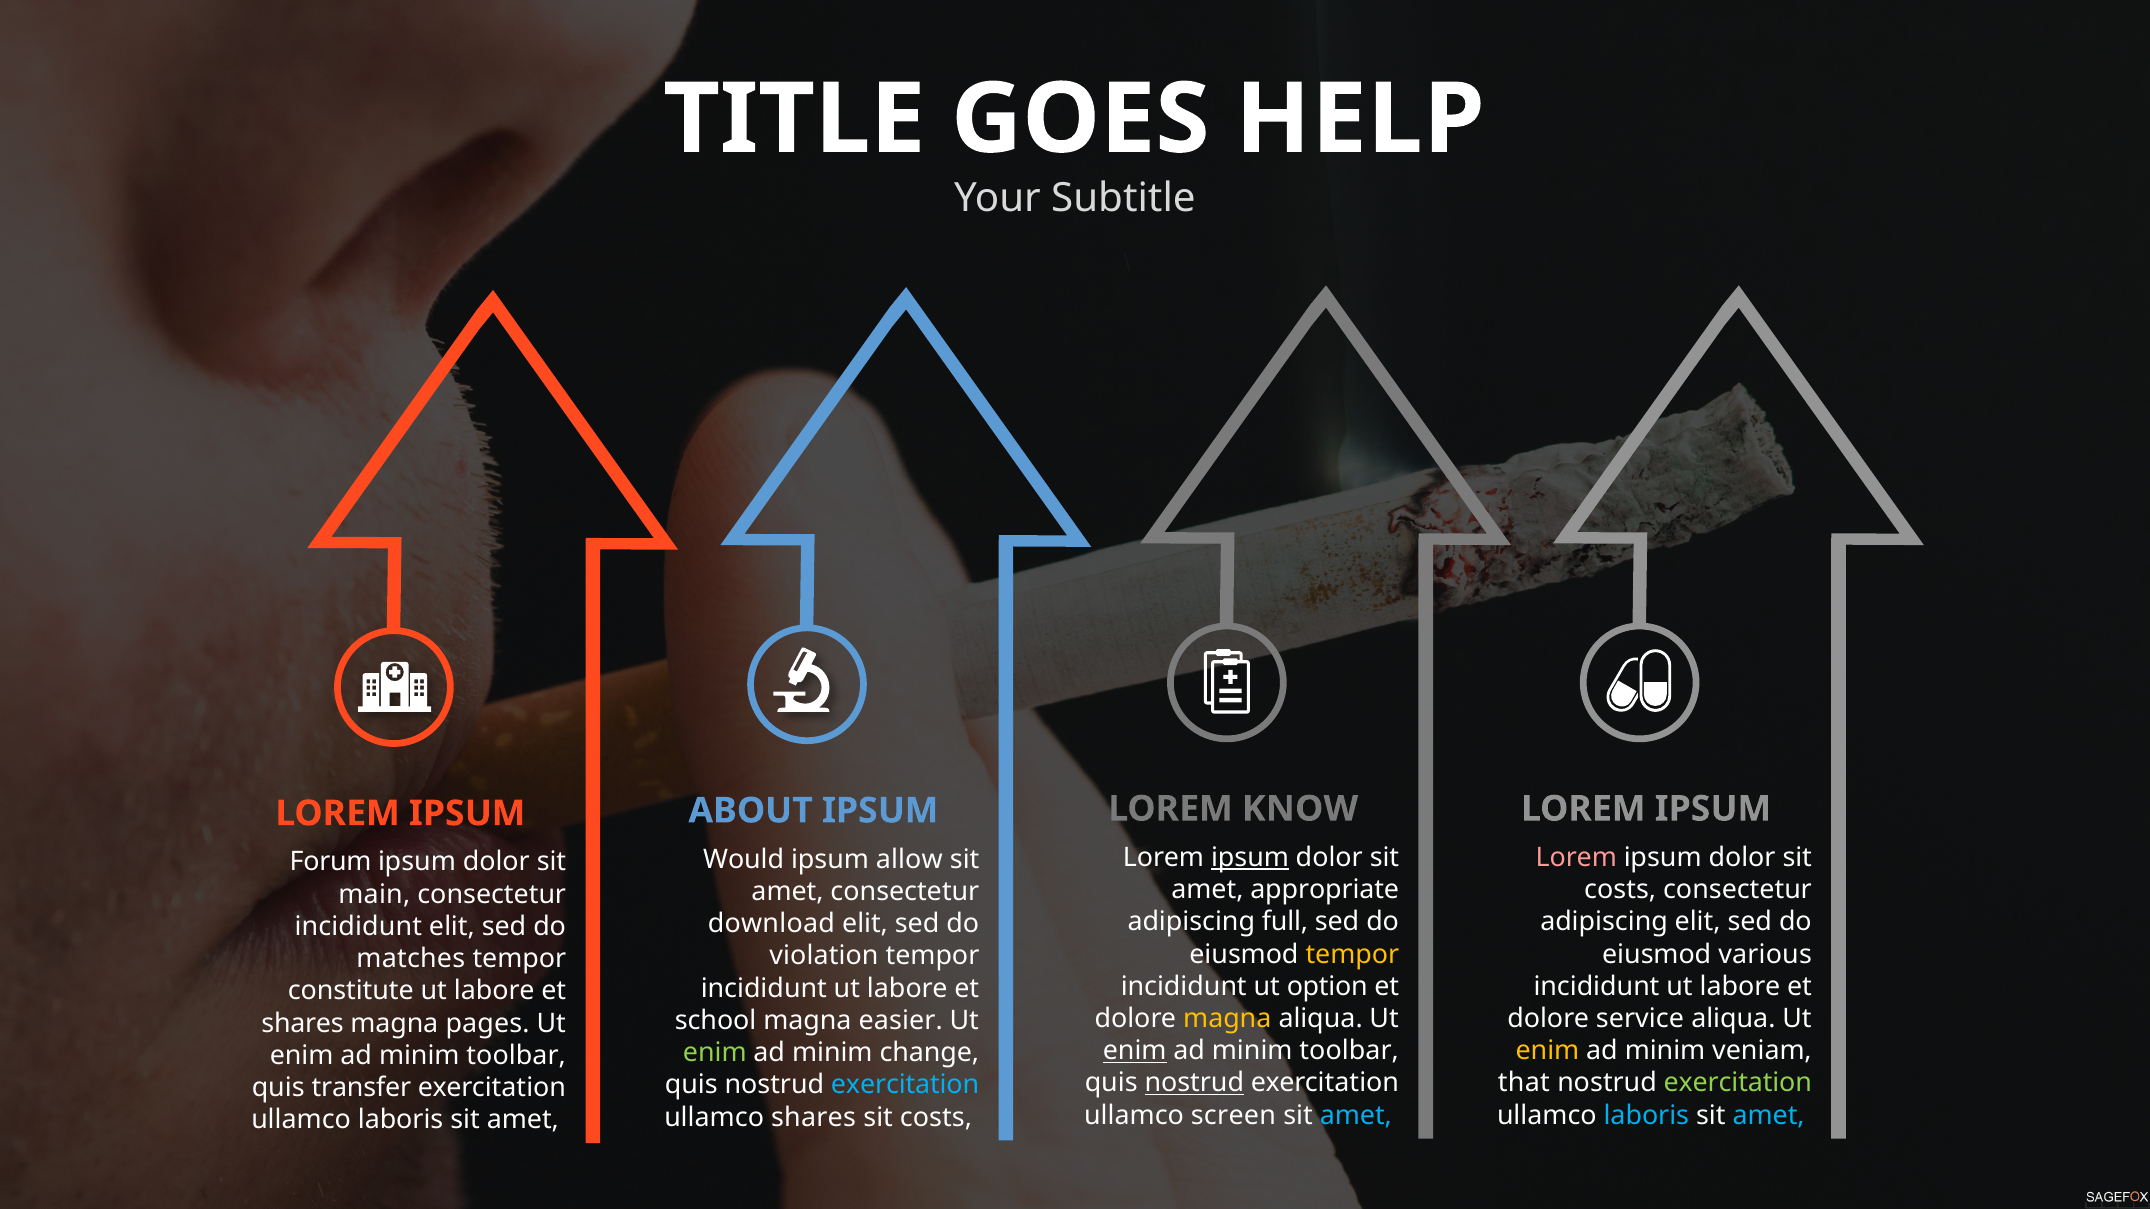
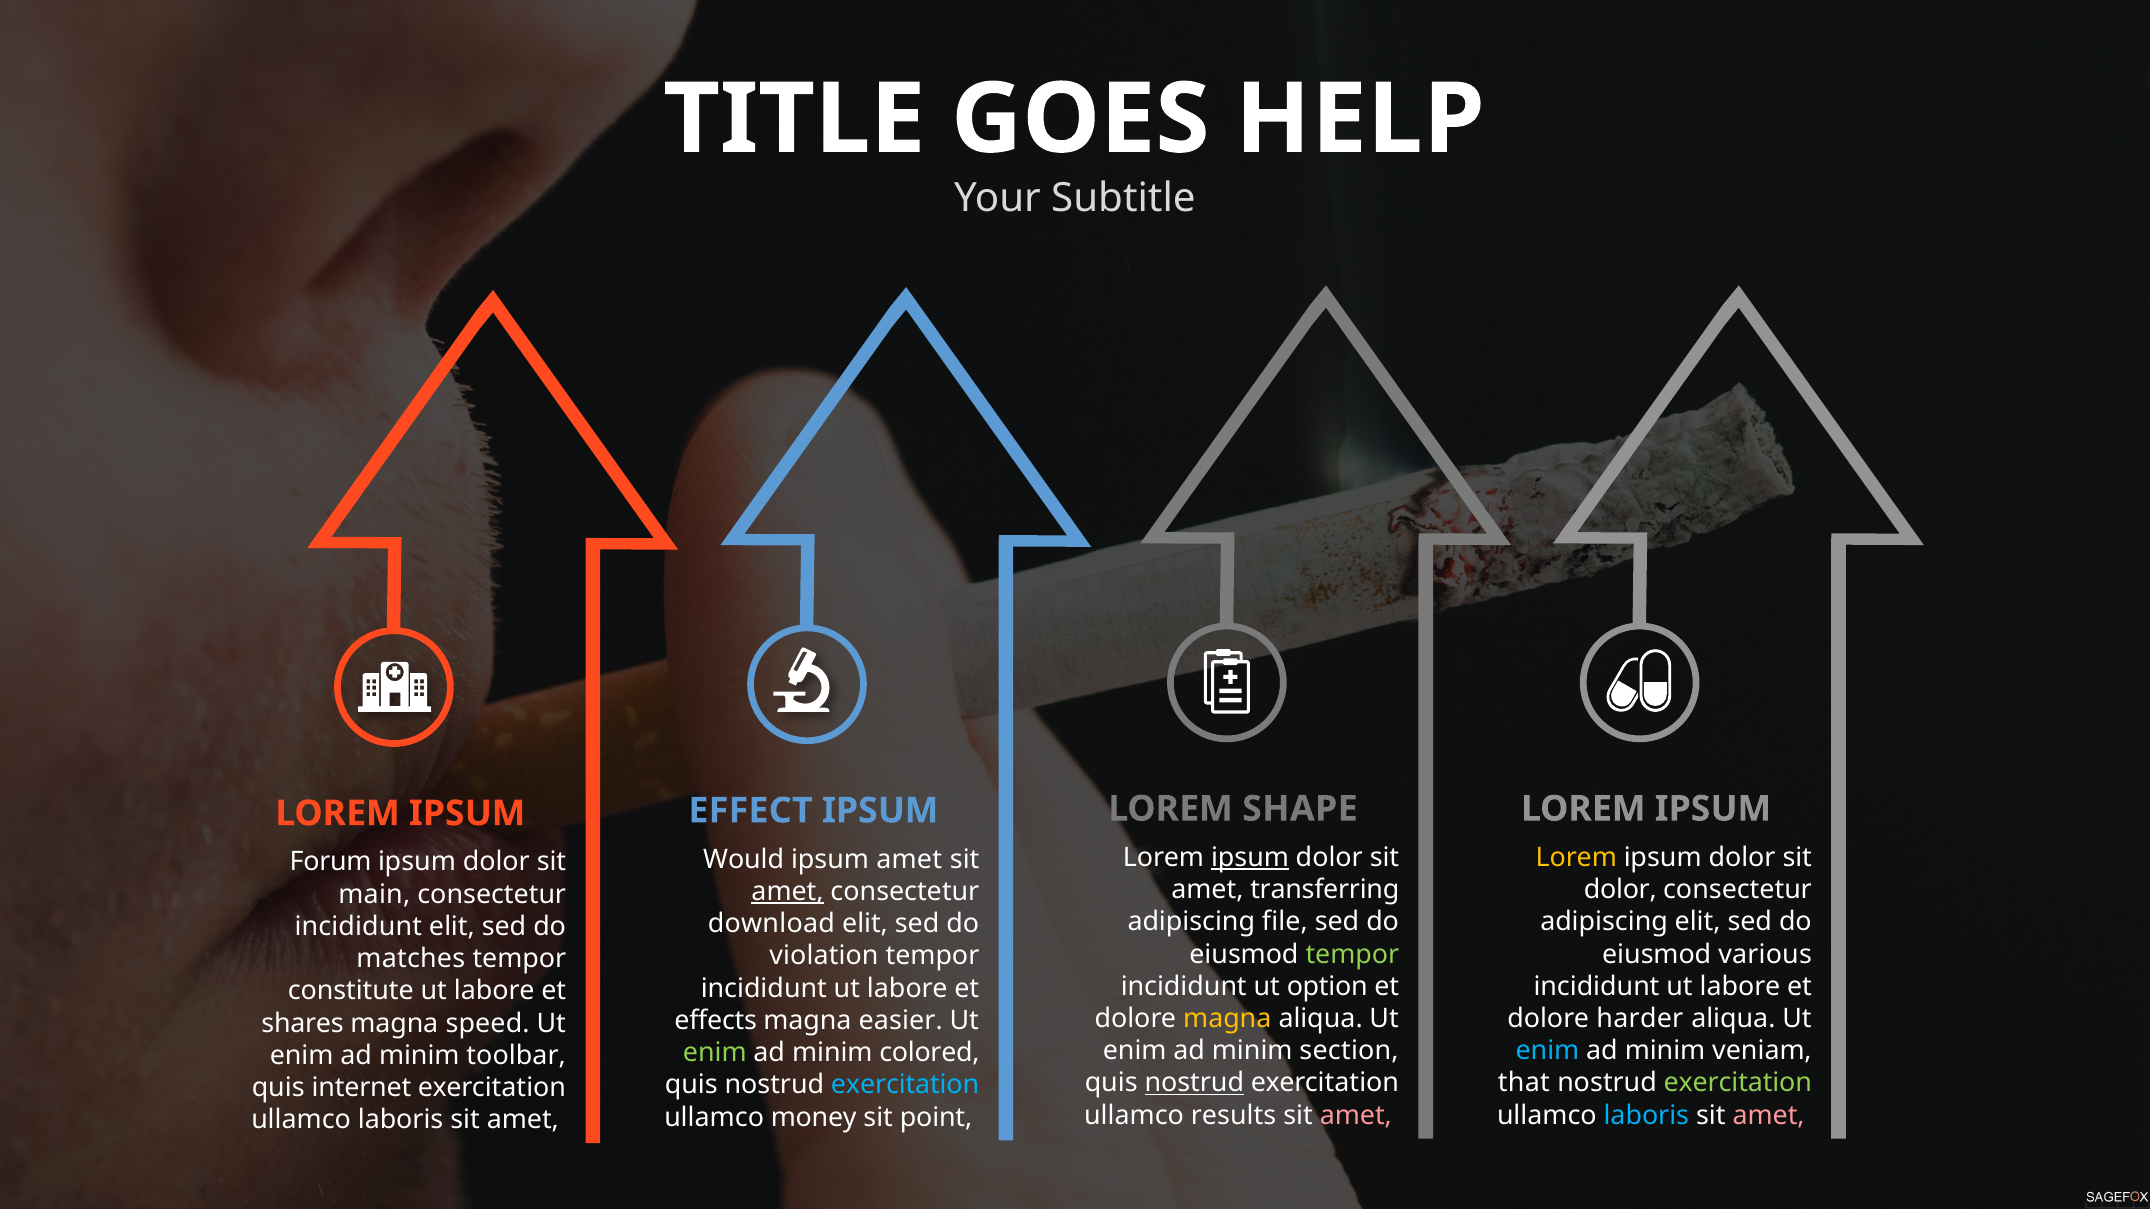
KNOW: KNOW -> SHAPE
ABOUT: ABOUT -> EFFECT
Lorem at (1576, 858) colour: pink -> yellow
ipsum allow: allow -> amet
appropriate: appropriate -> transferring
costs at (1620, 890): costs -> dolor
amet at (788, 892) underline: none -> present
full: full -> file
tempor at (1352, 954) colour: yellow -> light green
service: service -> harder
school: school -> effects
pages: pages -> speed
enim at (1135, 1051) underline: present -> none
toolbar at (1349, 1051): toolbar -> section
enim at (1547, 1051) colour: yellow -> light blue
change: change -> colored
transfer: transfer -> internet
screen: screen -> results
amet at (1356, 1116) colour: light blue -> pink
amet at (1769, 1116) colour: light blue -> pink
shares at (814, 1118): shares -> money
costs at (936, 1118): costs -> point
